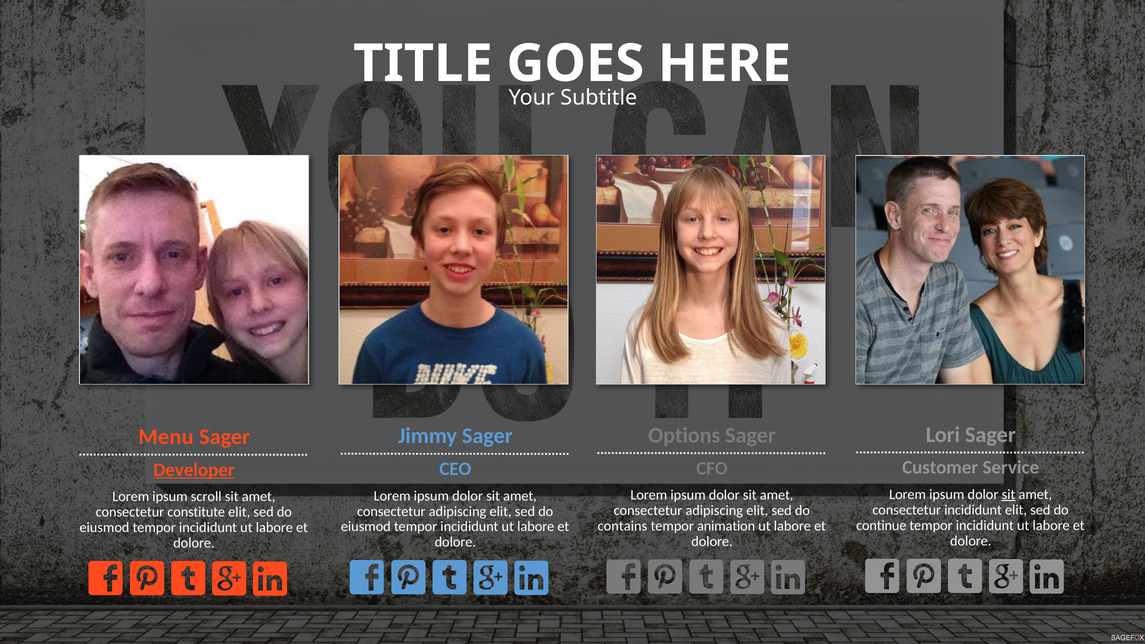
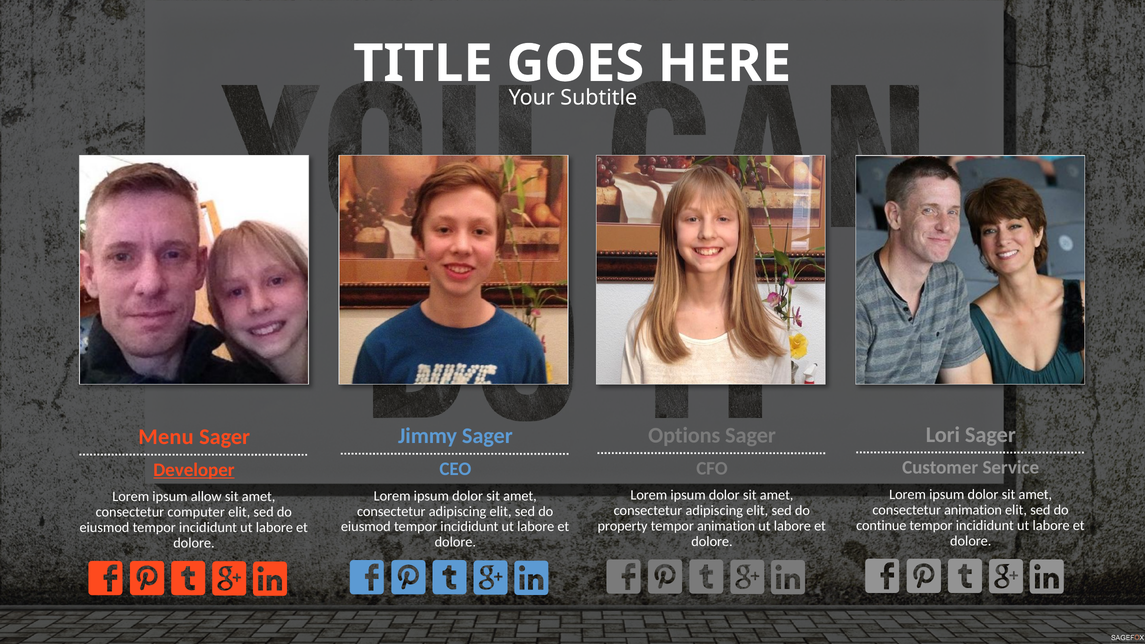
sit at (1009, 495) underline: present -> none
scroll: scroll -> allow
consectetur incididunt: incididunt -> animation
constitute: constitute -> computer
contains: contains -> property
